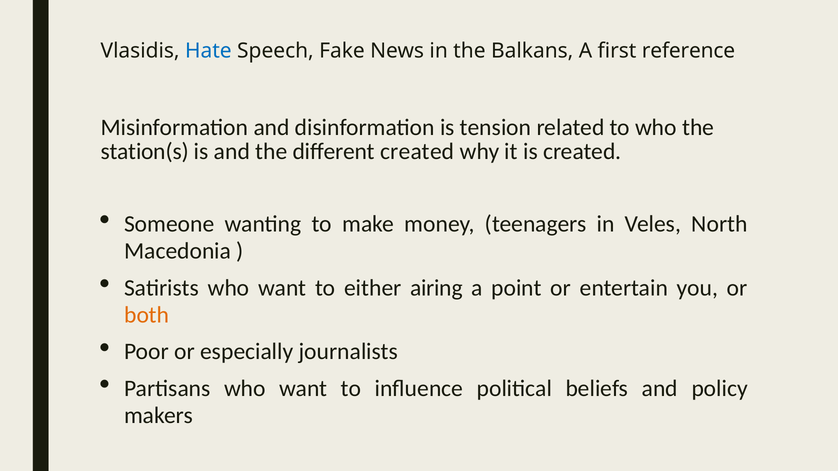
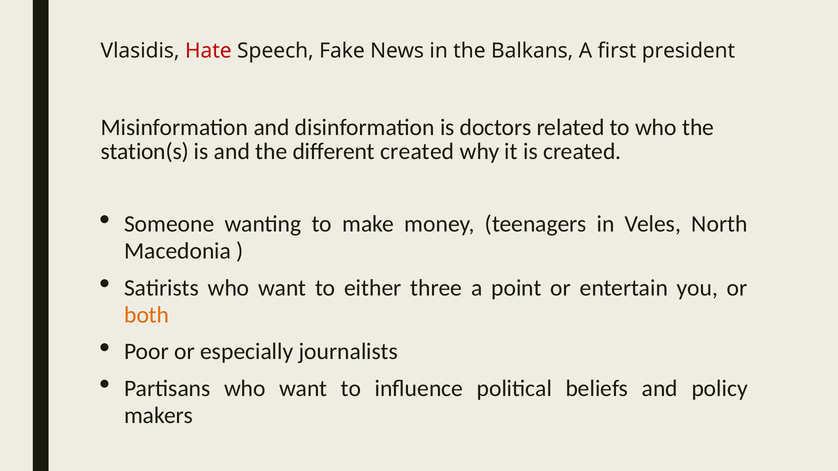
Hate colour: blue -> red
reference: reference -> president
tension: tension -> doctors
airing: airing -> three
